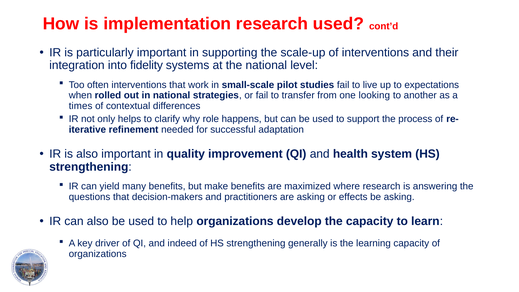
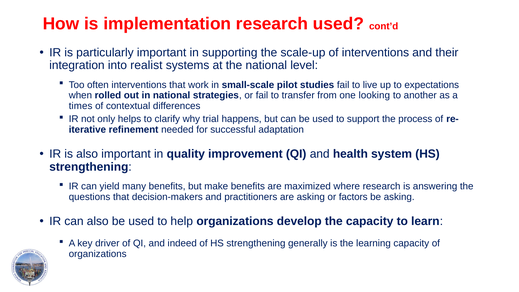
fidelity: fidelity -> realist
role: role -> trial
effects: effects -> factors
